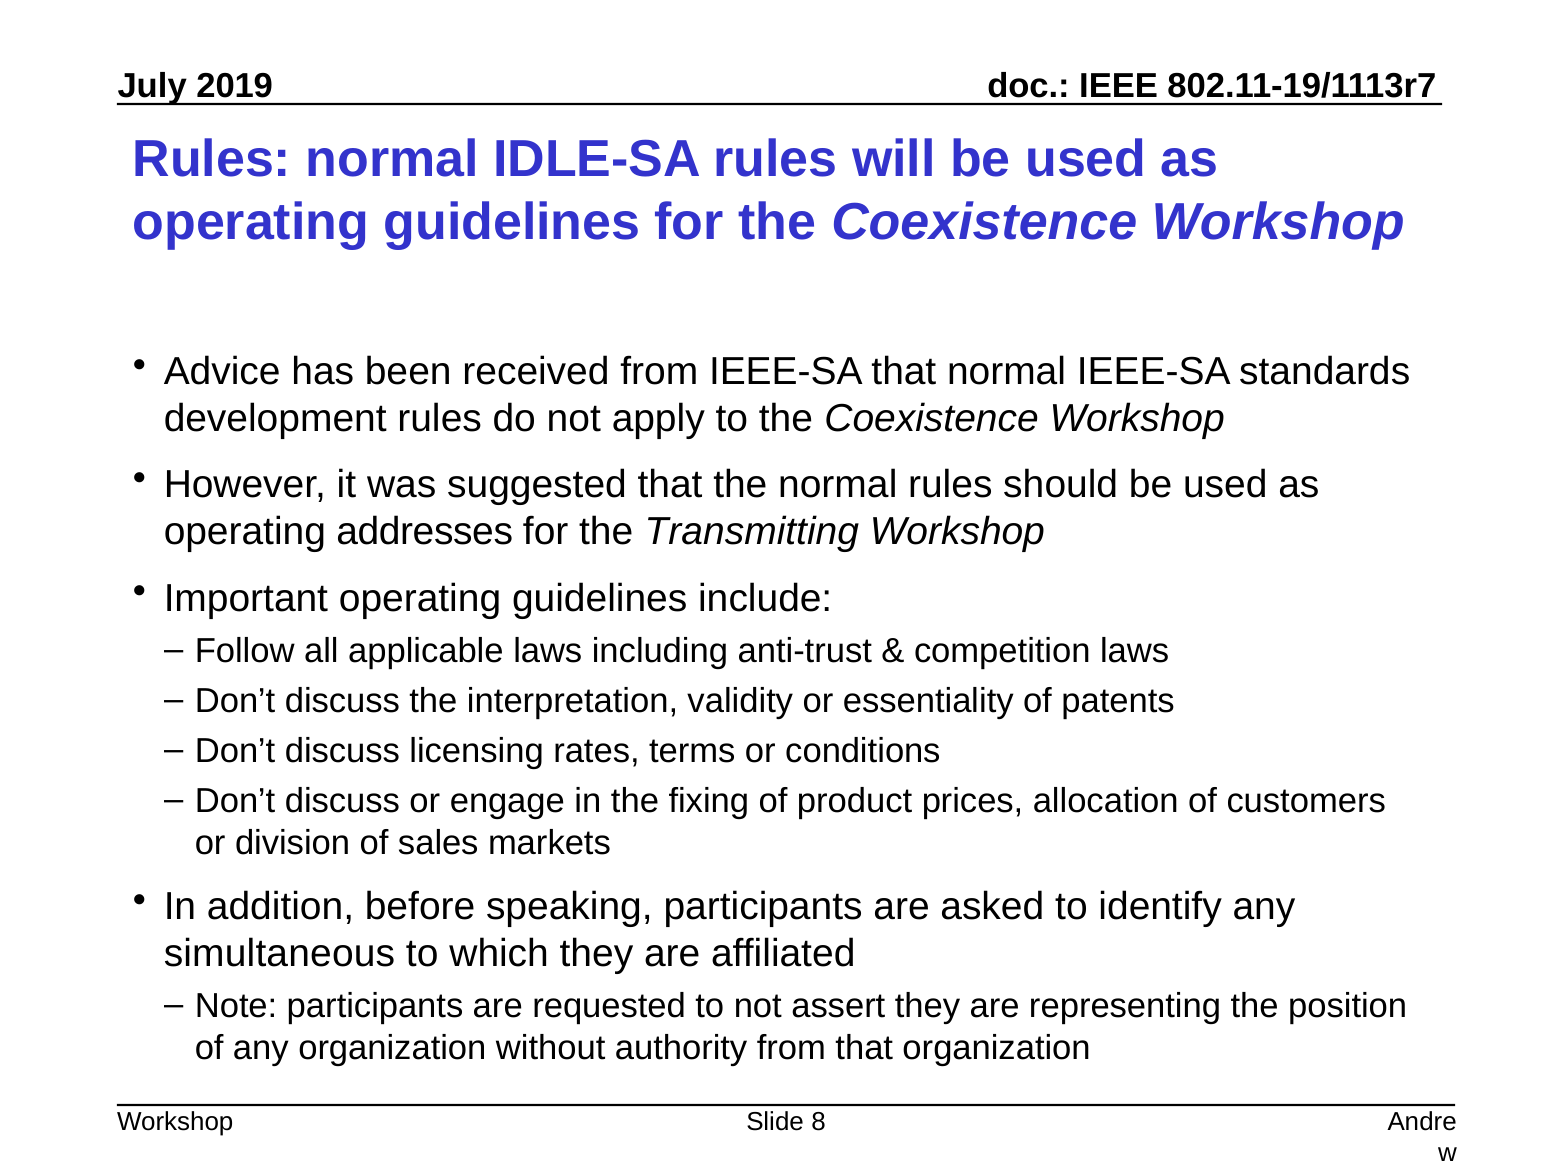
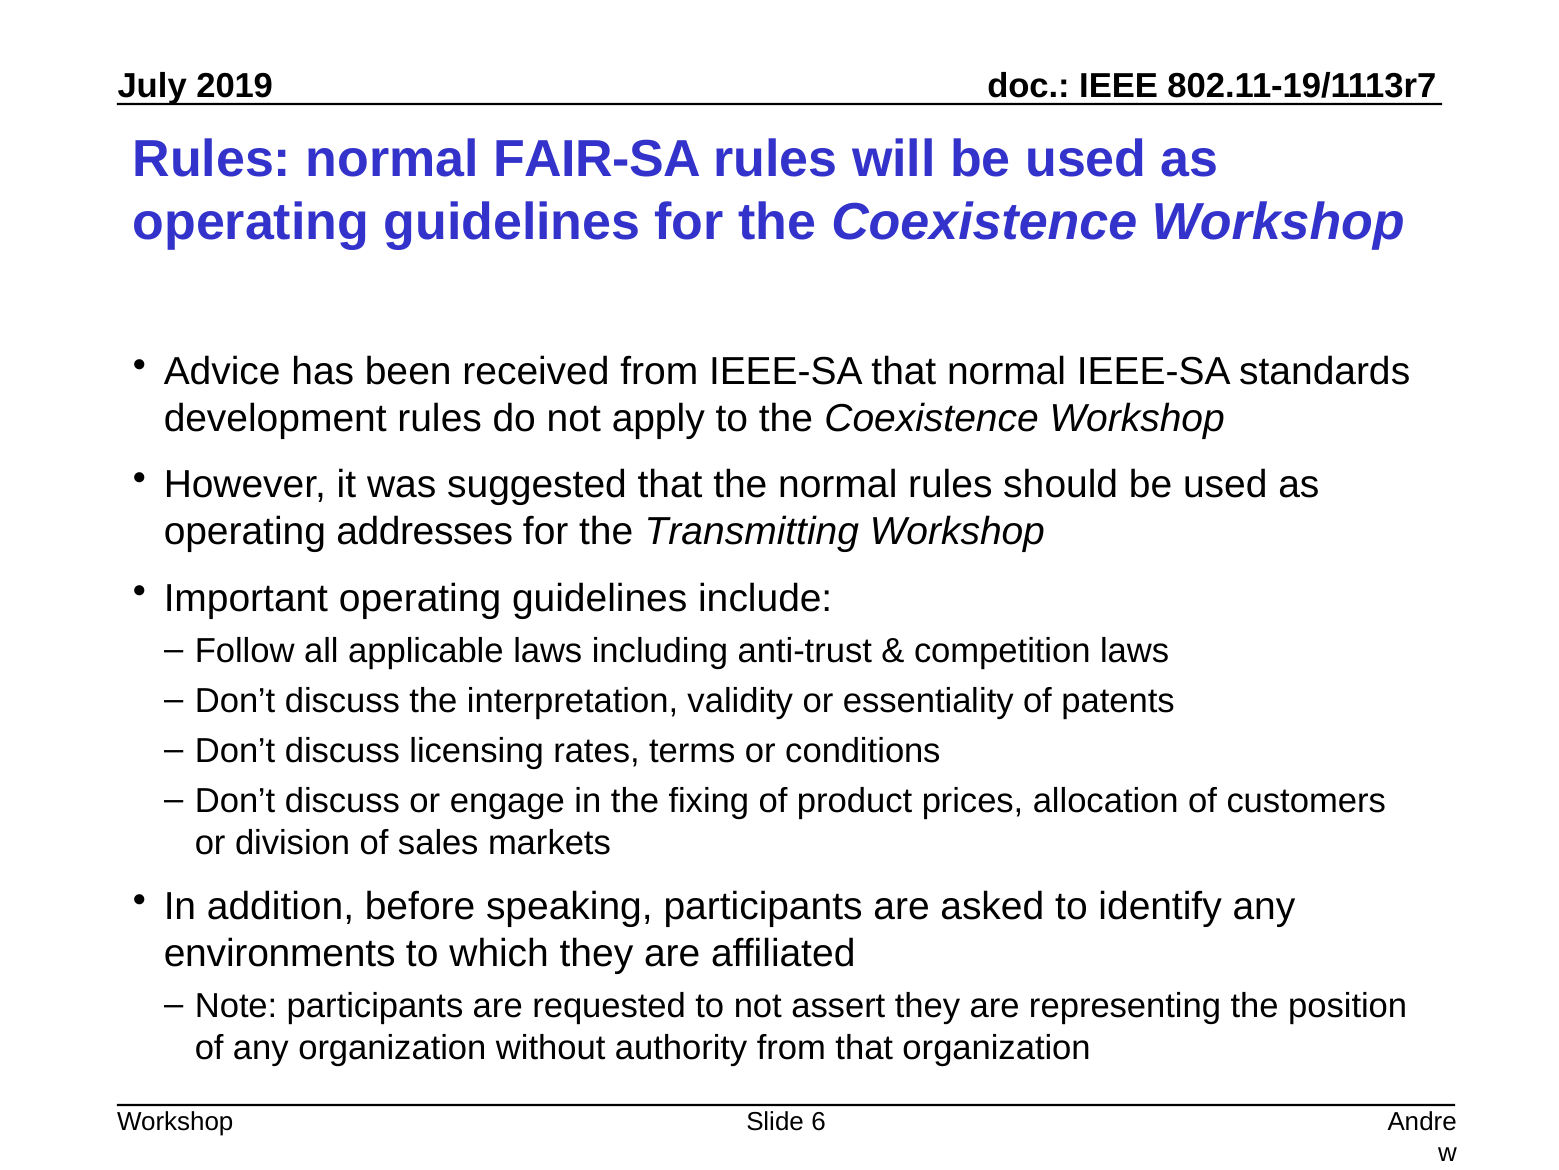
IDLE-SA: IDLE-SA -> FAIR-SA
simultaneous: simultaneous -> environments
8: 8 -> 6
